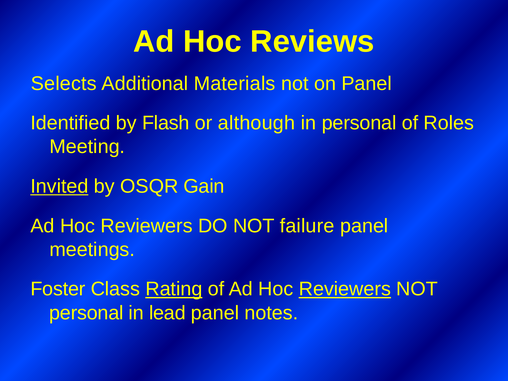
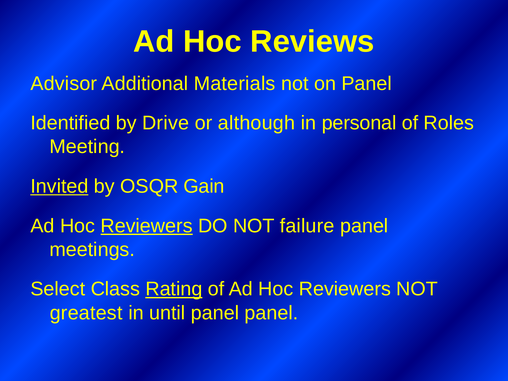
Selects: Selects -> Advisor
Flash: Flash -> Drive
Reviewers at (147, 226) underline: none -> present
Foster: Foster -> Select
Reviewers at (345, 289) underline: present -> none
personal at (86, 313): personal -> greatest
lead: lead -> until
panel notes: notes -> panel
